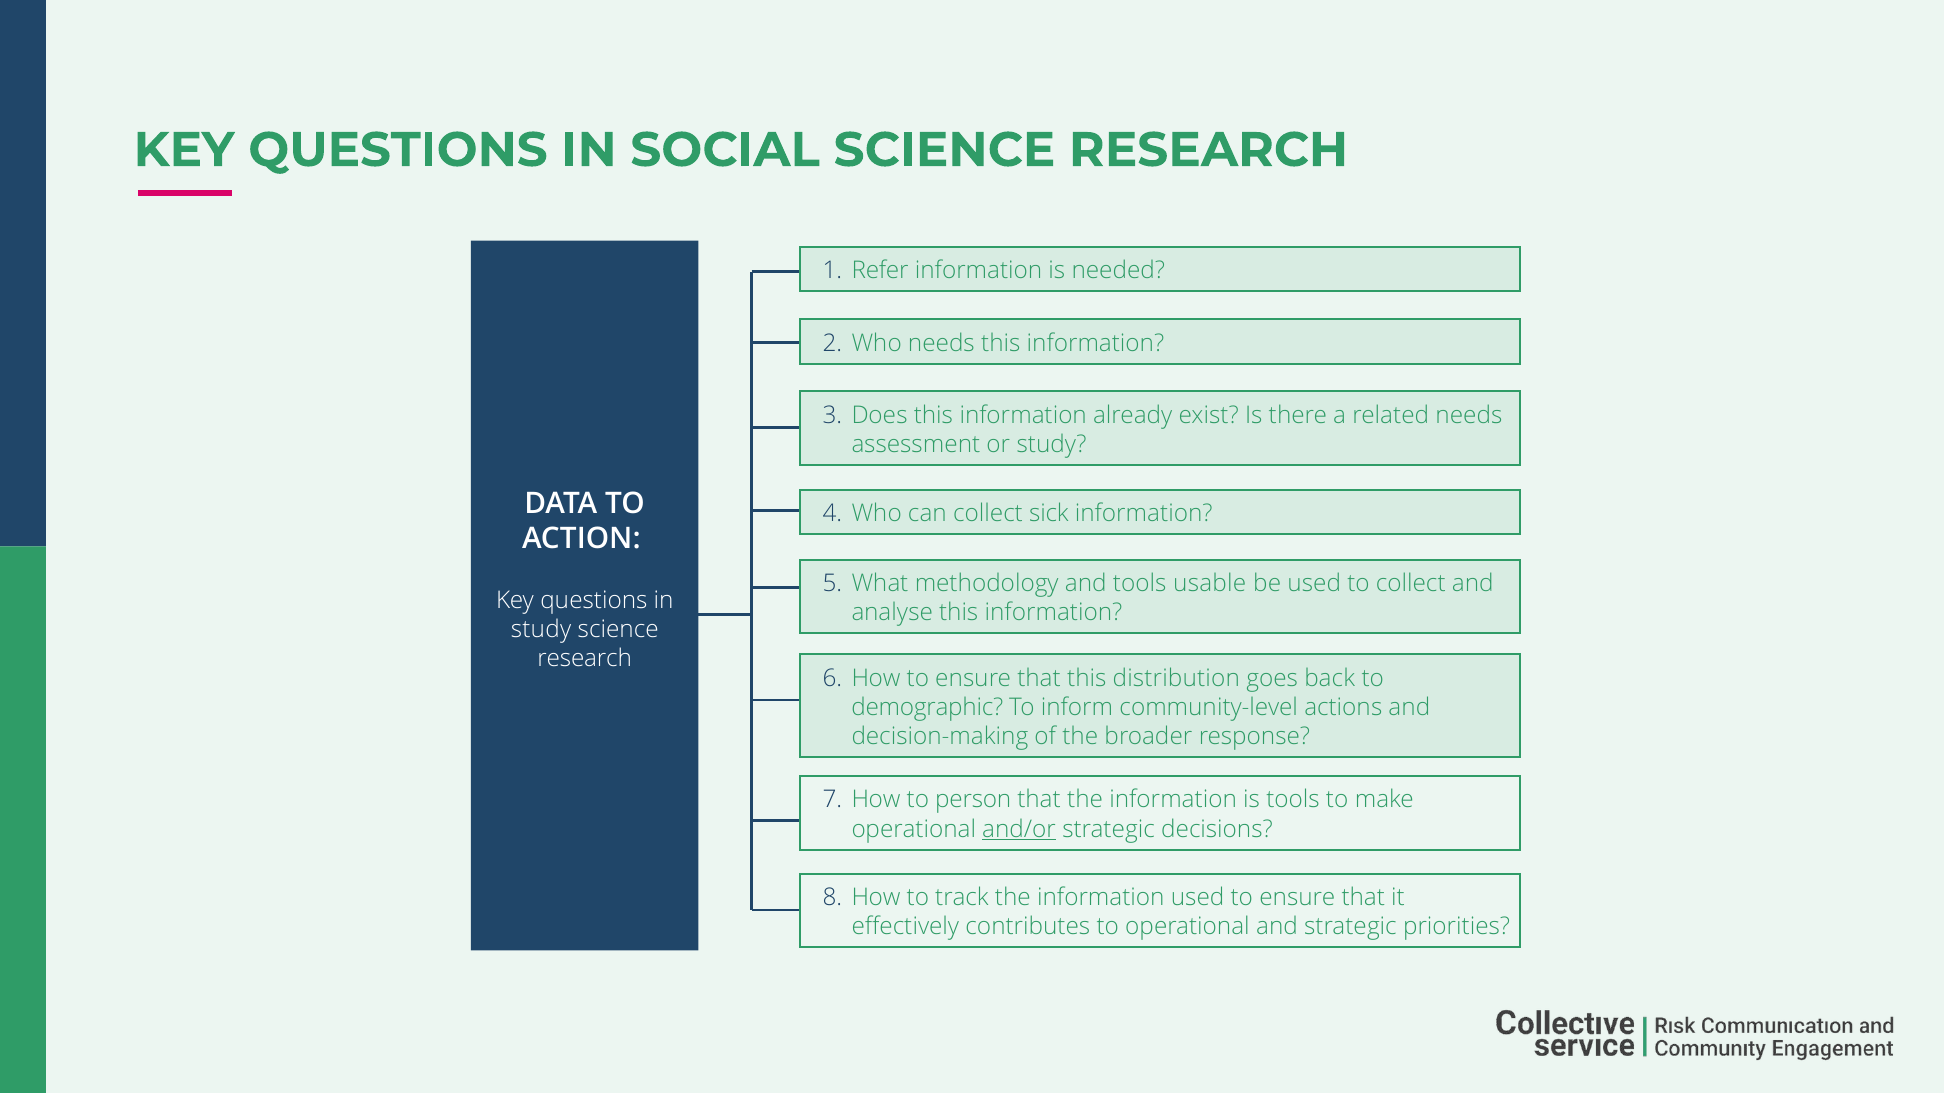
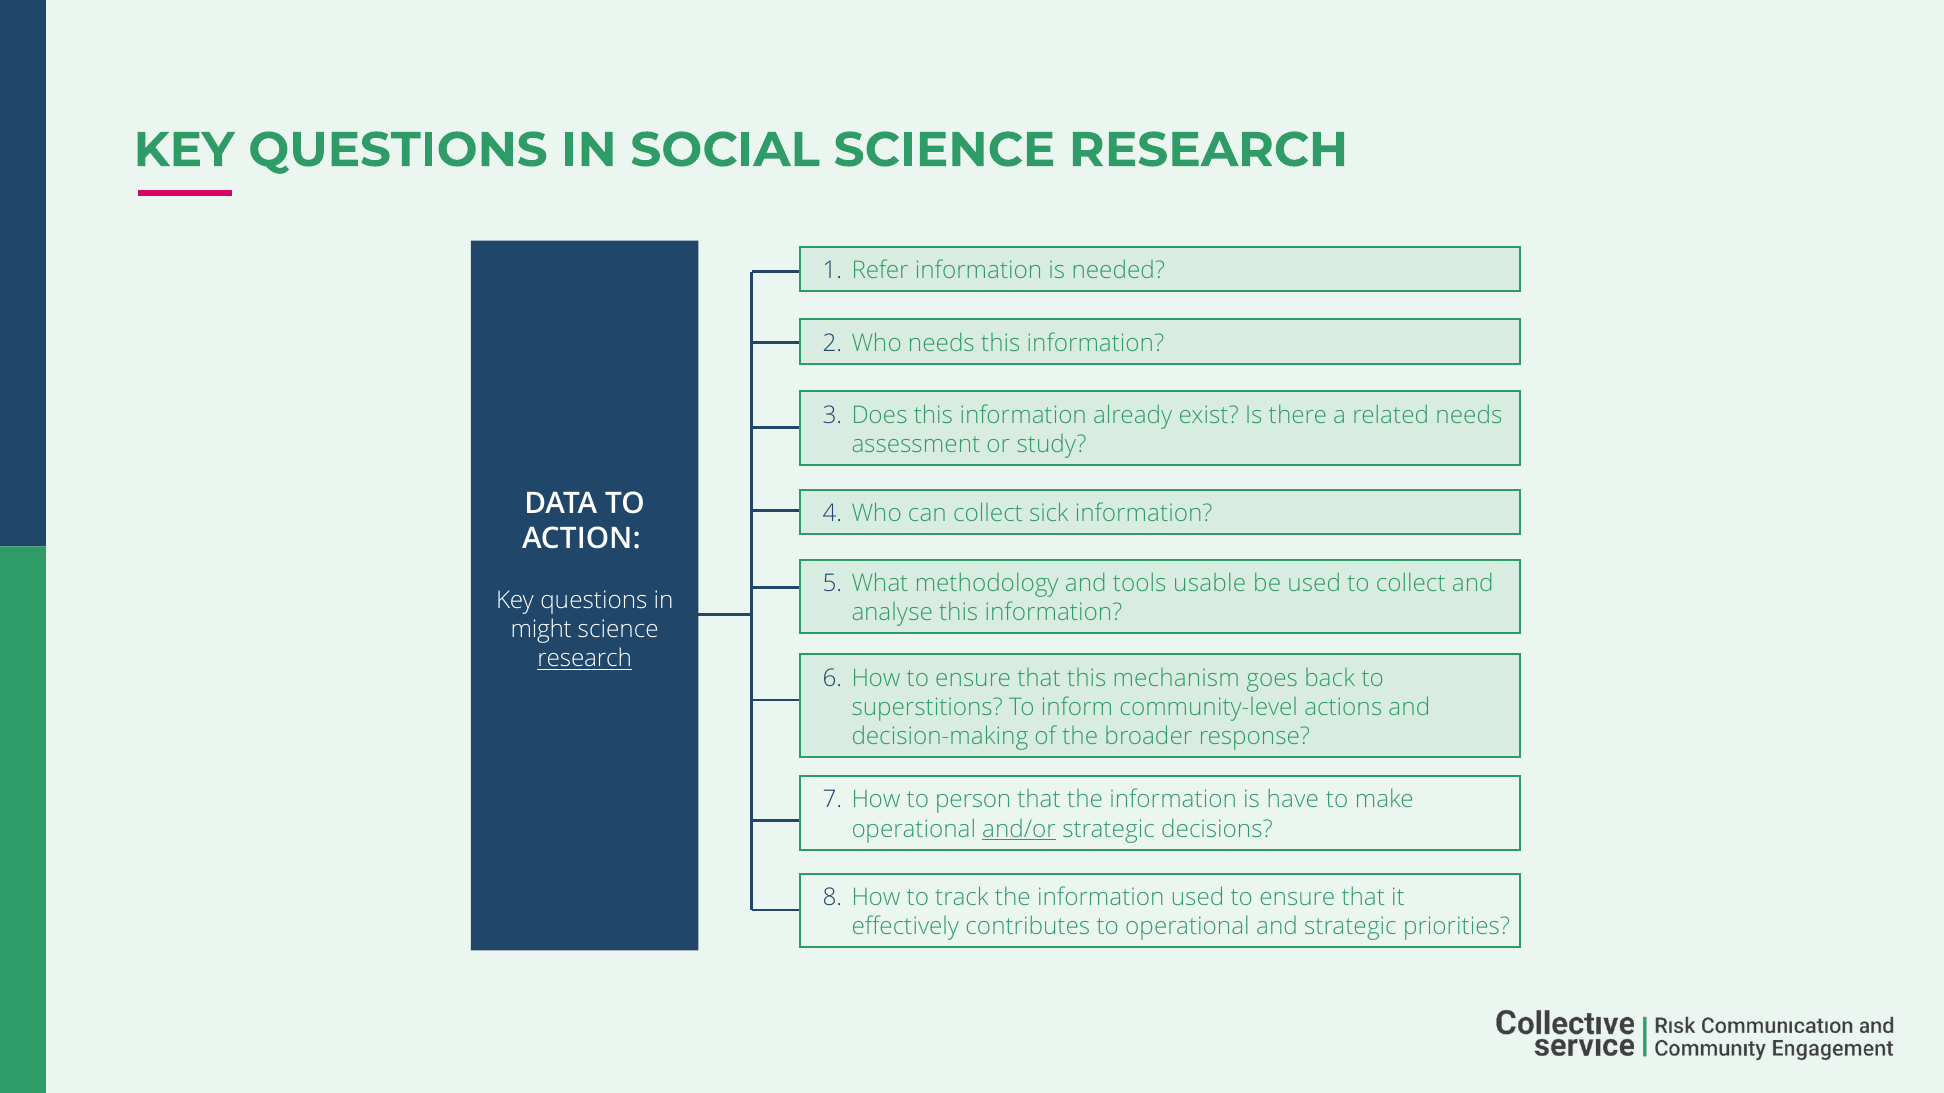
study at (541, 630): study -> might
research at (585, 659) underline: none -> present
distribution: distribution -> mechanism
demographic: demographic -> superstitions
is tools: tools -> have
